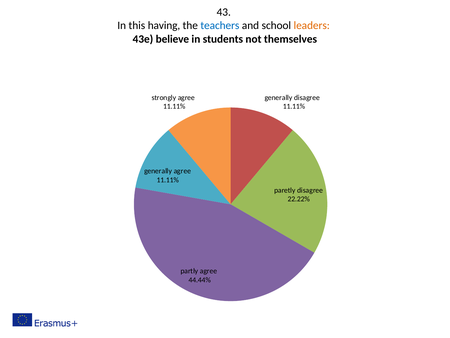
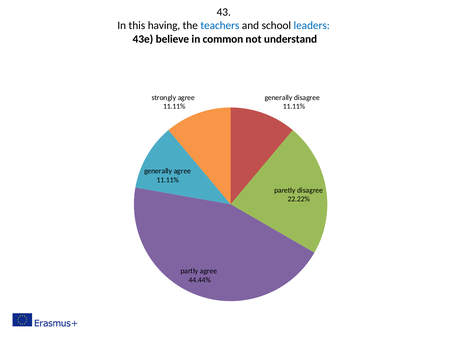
leaders colour: orange -> blue
students: students -> common
themselves: themselves -> understand
